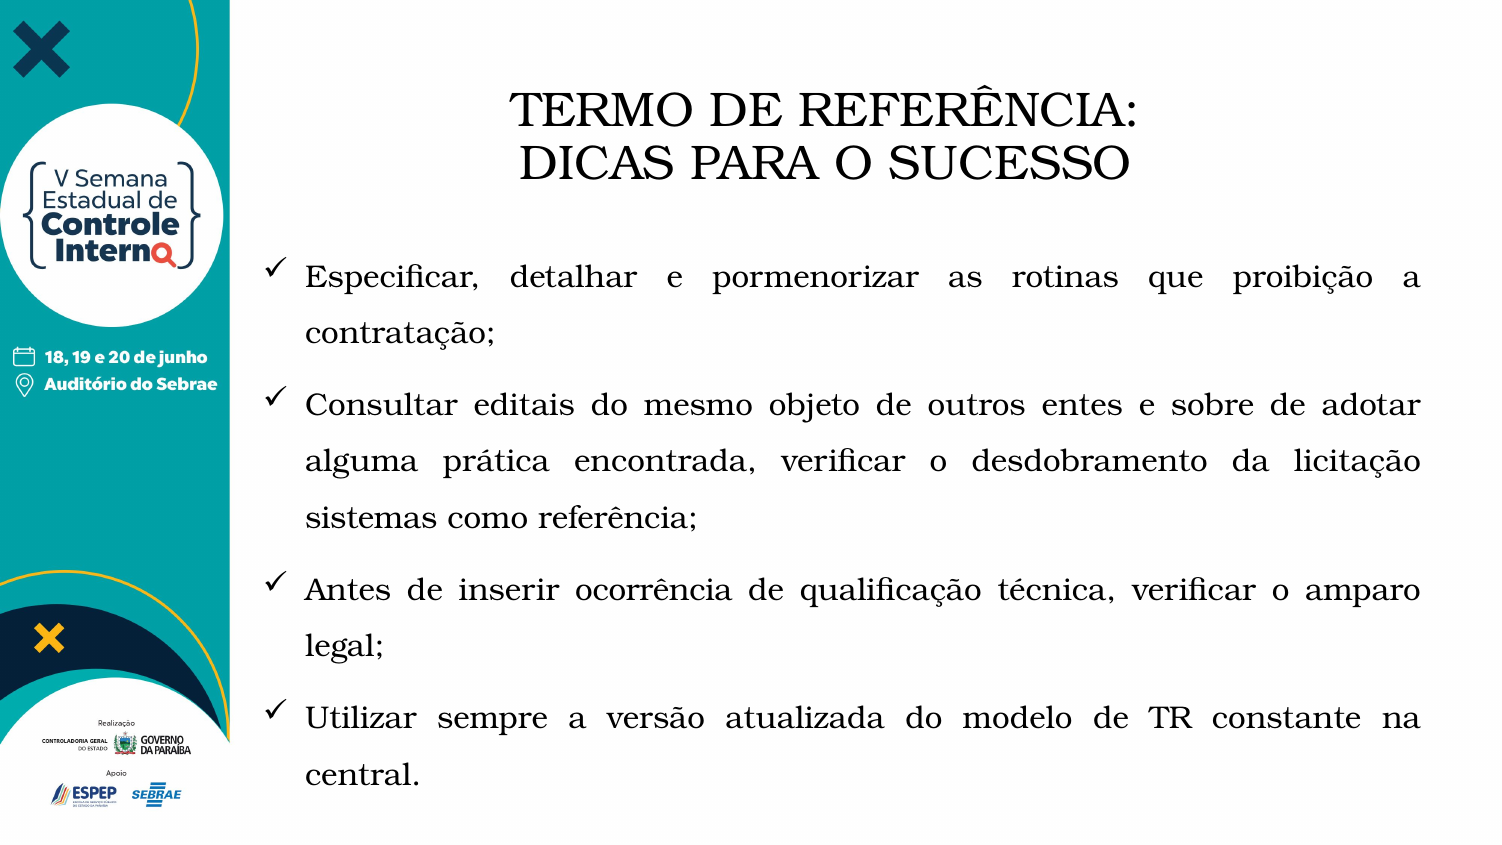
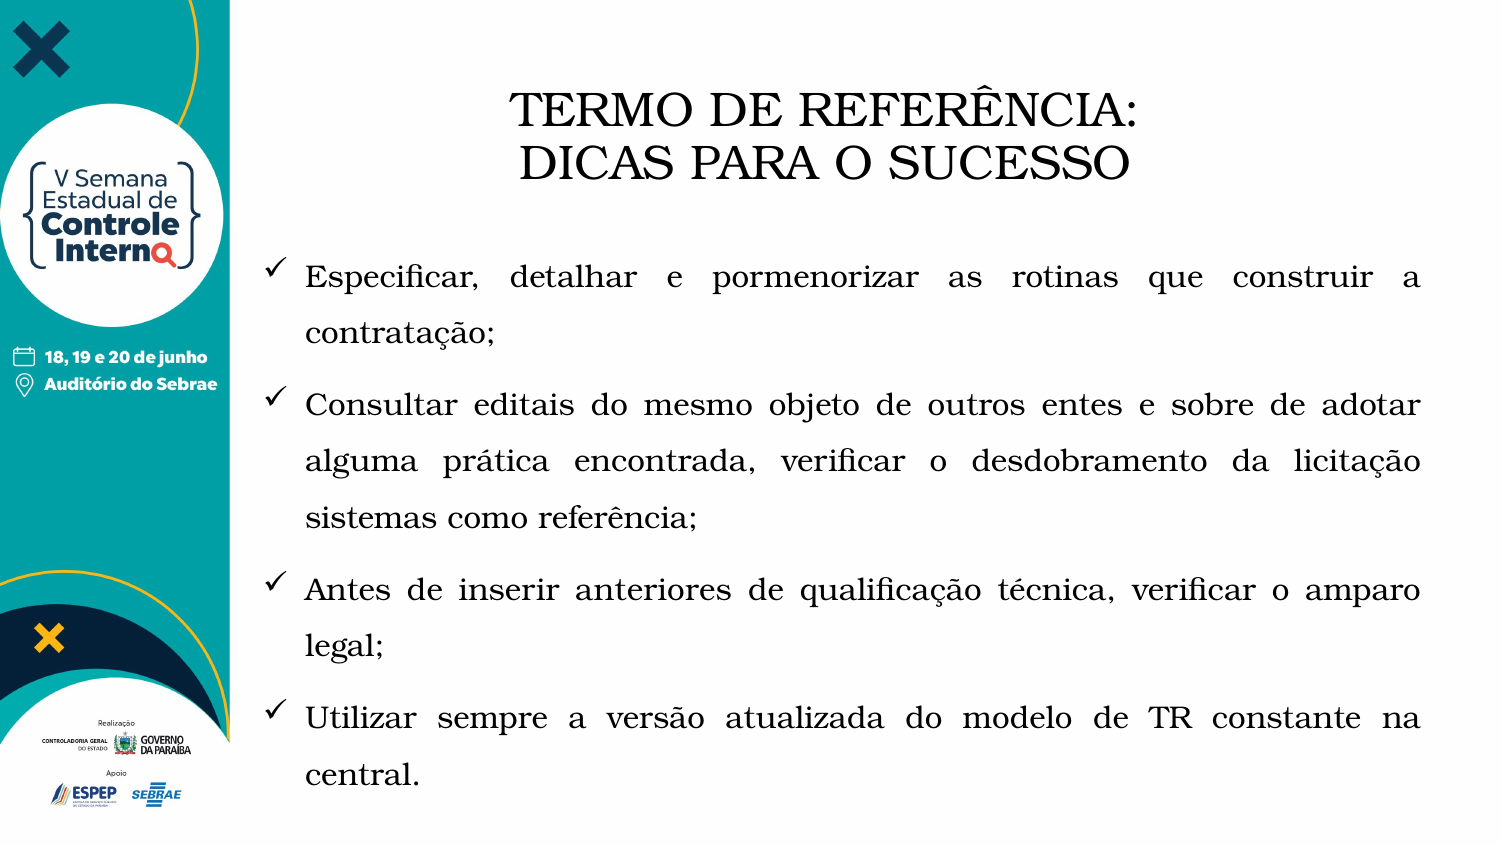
proibição: proibição -> construir
ocorrência: ocorrência -> anteriores
